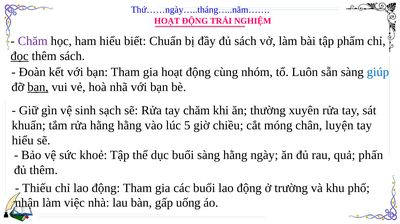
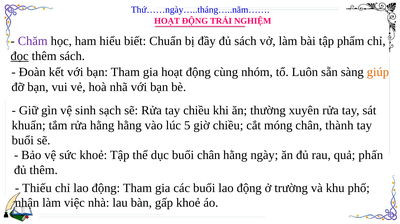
giúp colour: blue -> orange
bạn at (38, 87) underline: present -> none
tay chăm: chăm -> chiều
luyện: luyện -> thành
hiểu at (23, 141): hiểu -> buổi
buổi sàng: sàng -> chân
gấp uống: uống -> khoẻ
